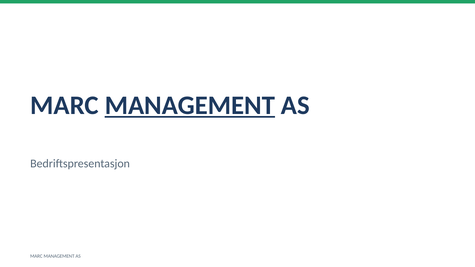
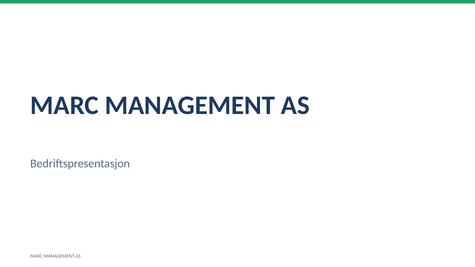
MANAGEMENT at (190, 105) underline: present -> none
